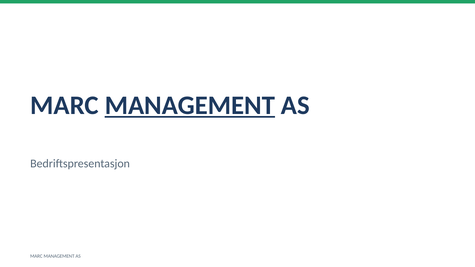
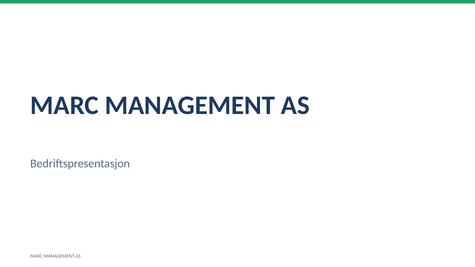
MANAGEMENT at (190, 105) underline: present -> none
